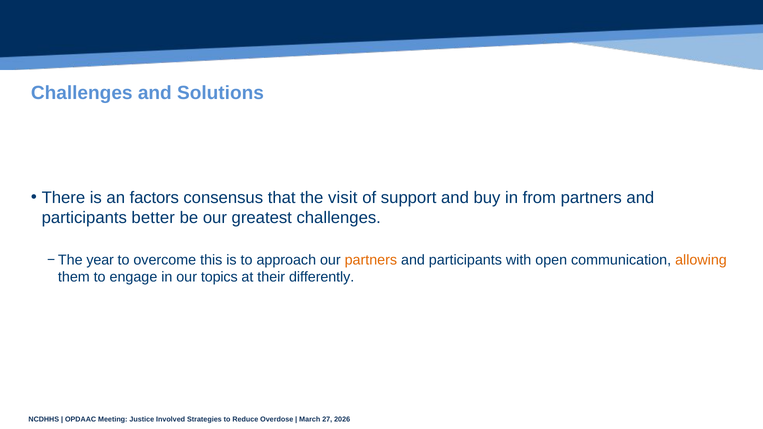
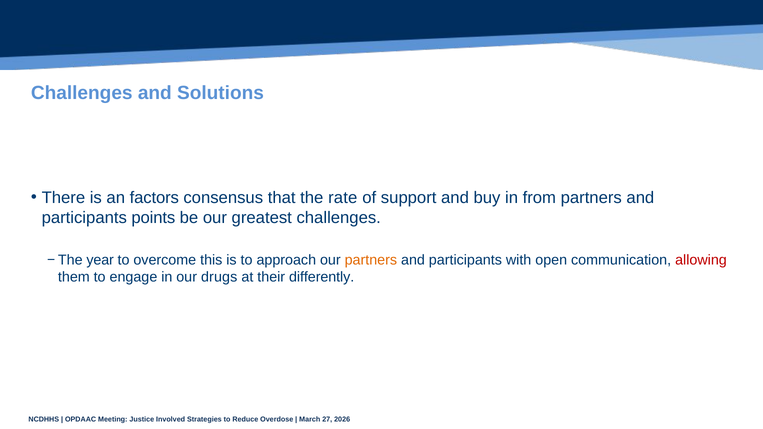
visit: visit -> rate
better: better -> points
allowing colour: orange -> red
topics: topics -> drugs
